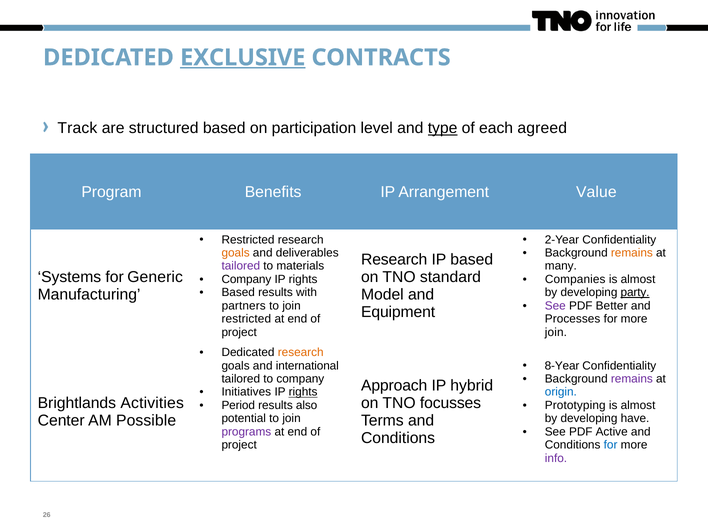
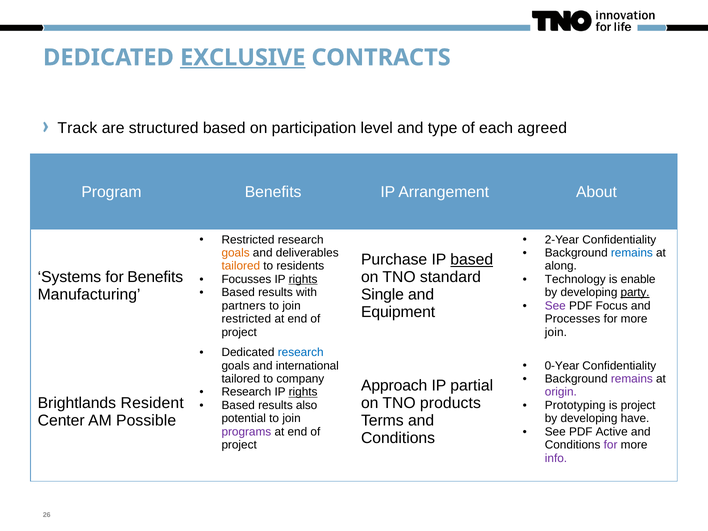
type underline: present -> none
Value: Value -> About
remains at (632, 253) colour: orange -> blue
Research at (394, 260): Research -> Purchase
based at (472, 260) underline: none -> present
tailored at (241, 266) colour: purple -> orange
materials: materials -> residents
many: many -> along
for Generic: Generic -> Benefits
Company at (246, 279): Company -> Focusses
rights at (303, 279) underline: none -> present
Companies: Companies -> Technology
almost at (638, 279): almost -> enable
Model: Model -> Single
Better: Better -> Focus
research at (301, 352) colour: orange -> blue
8-Year: 8-Year -> 0-Year
hybrid: hybrid -> partial
Initiatives at (246, 392): Initiatives -> Research
origin colour: blue -> purple
Activities: Activities -> Resident
focusses: focusses -> products
Period at (238, 405): Period -> Based
almost at (638, 405): almost -> project
for at (611, 445) colour: blue -> purple
